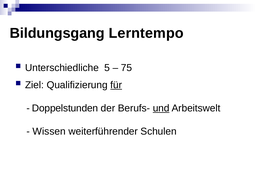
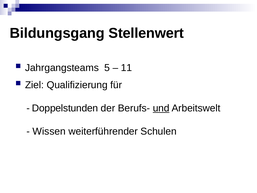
Lerntempo: Lerntempo -> Stellenwert
Unterschiedliche: Unterschiedliche -> Jahrgangsteams
75: 75 -> 11
für underline: present -> none
